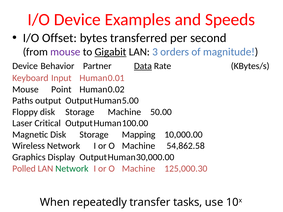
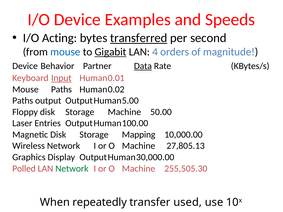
Offset: Offset -> Acting
transferred underline: none -> present
mouse at (65, 52) colour: purple -> blue
3: 3 -> 4
Input underline: none -> present
Mouse Point: Point -> Paths
Critical: Critical -> Entries
54,862.58: 54,862.58 -> 27,805.13
125,000.30: 125,000.30 -> 255,505.30
tasks: tasks -> used
